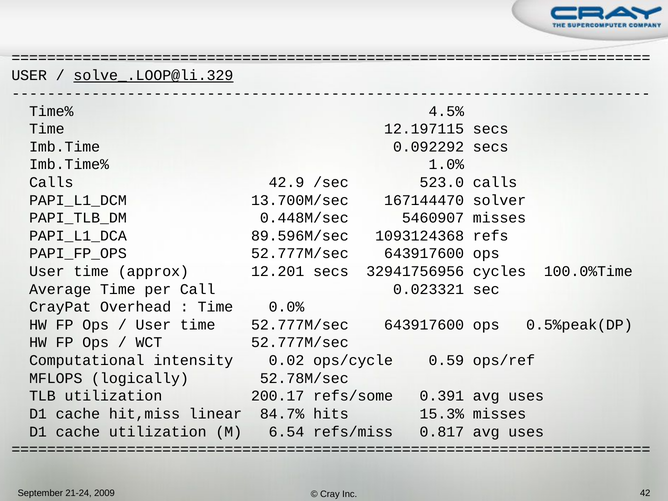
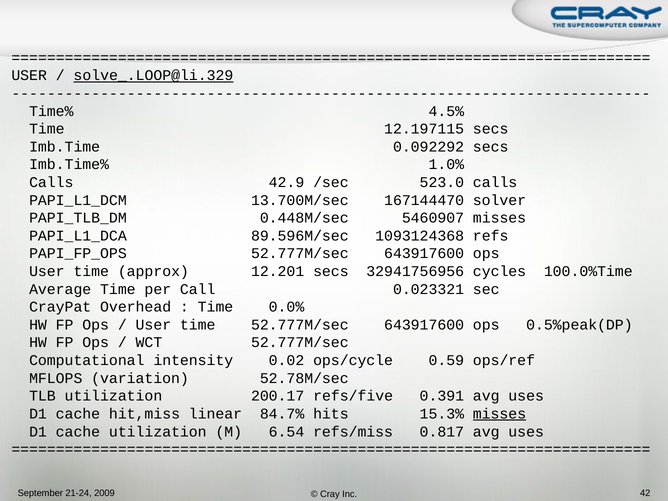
logically: logically -> variation
refs/some: refs/some -> refs/five
misses at (500, 414) underline: none -> present
